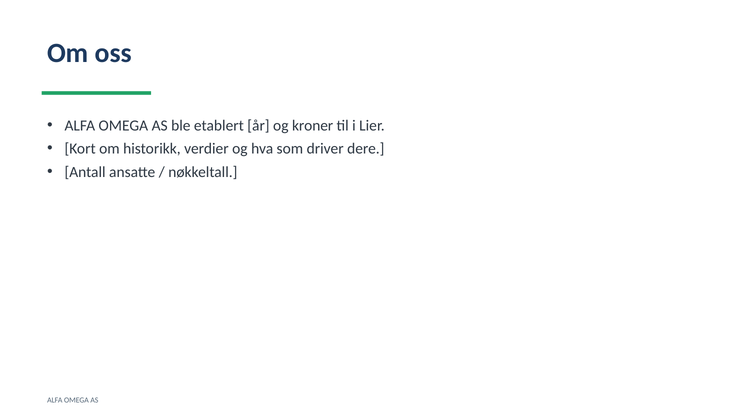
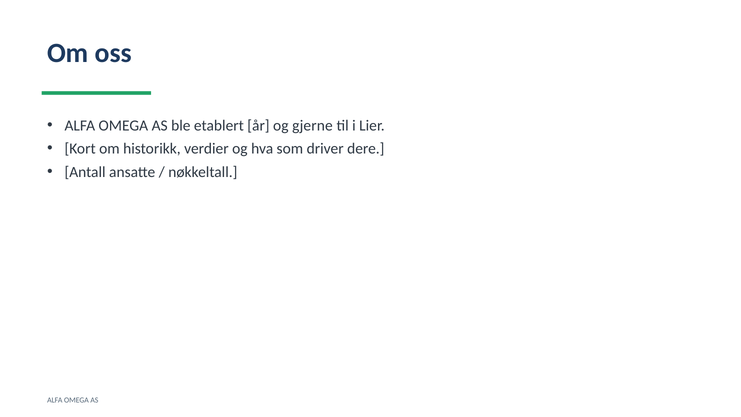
kroner: kroner -> gjerne
